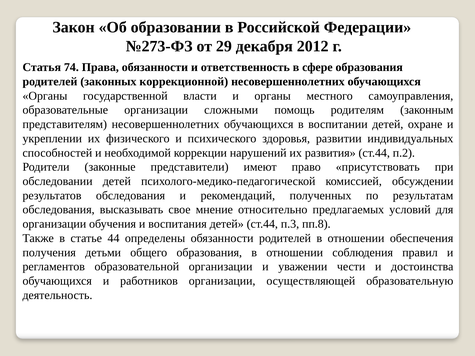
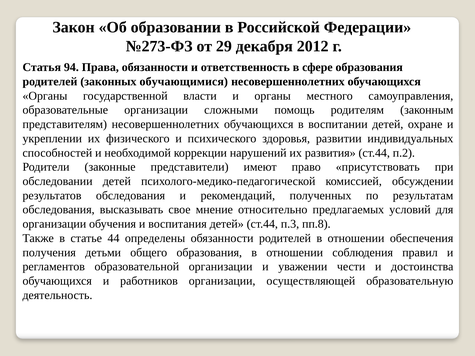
74: 74 -> 94
коррекционной: коррекционной -> обучающимися
